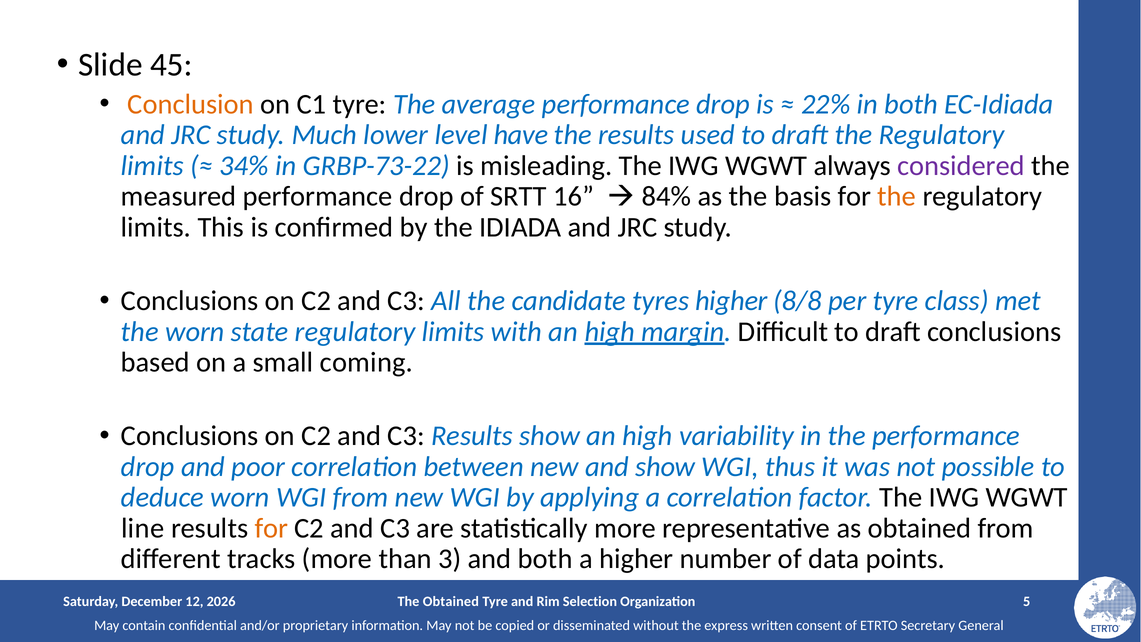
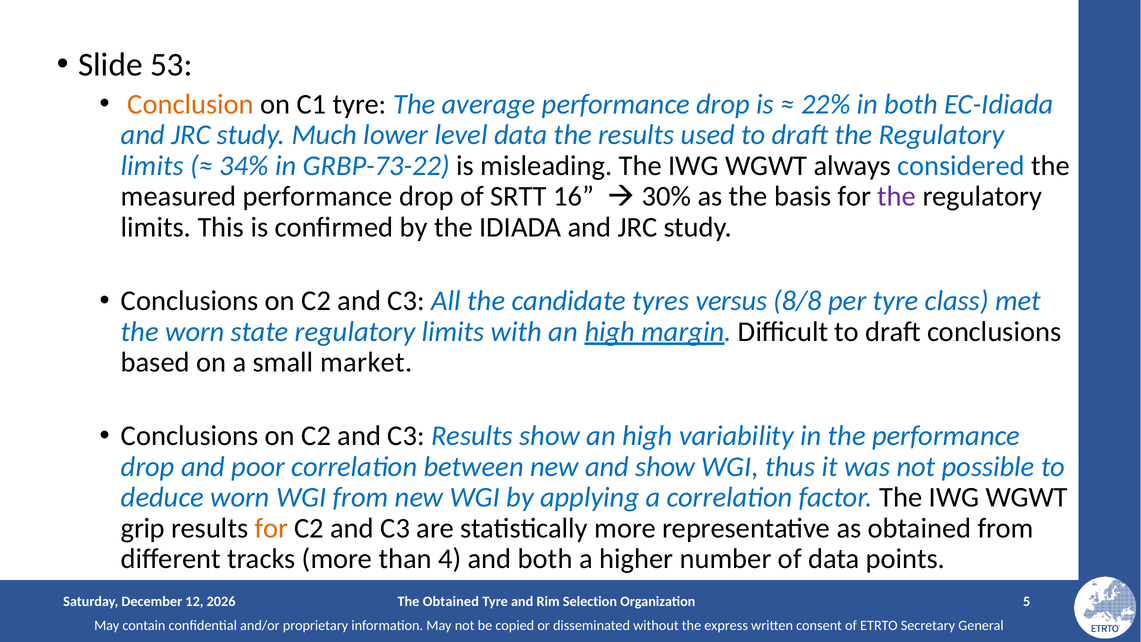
45: 45 -> 53
level have: have -> data
considered colour: purple -> blue
84%: 84% -> 30%
the at (897, 196) colour: orange -> purple
tyres higher: higher -> versus
coming: coming -> market
line: line -> grip
3: 3 -> 4
